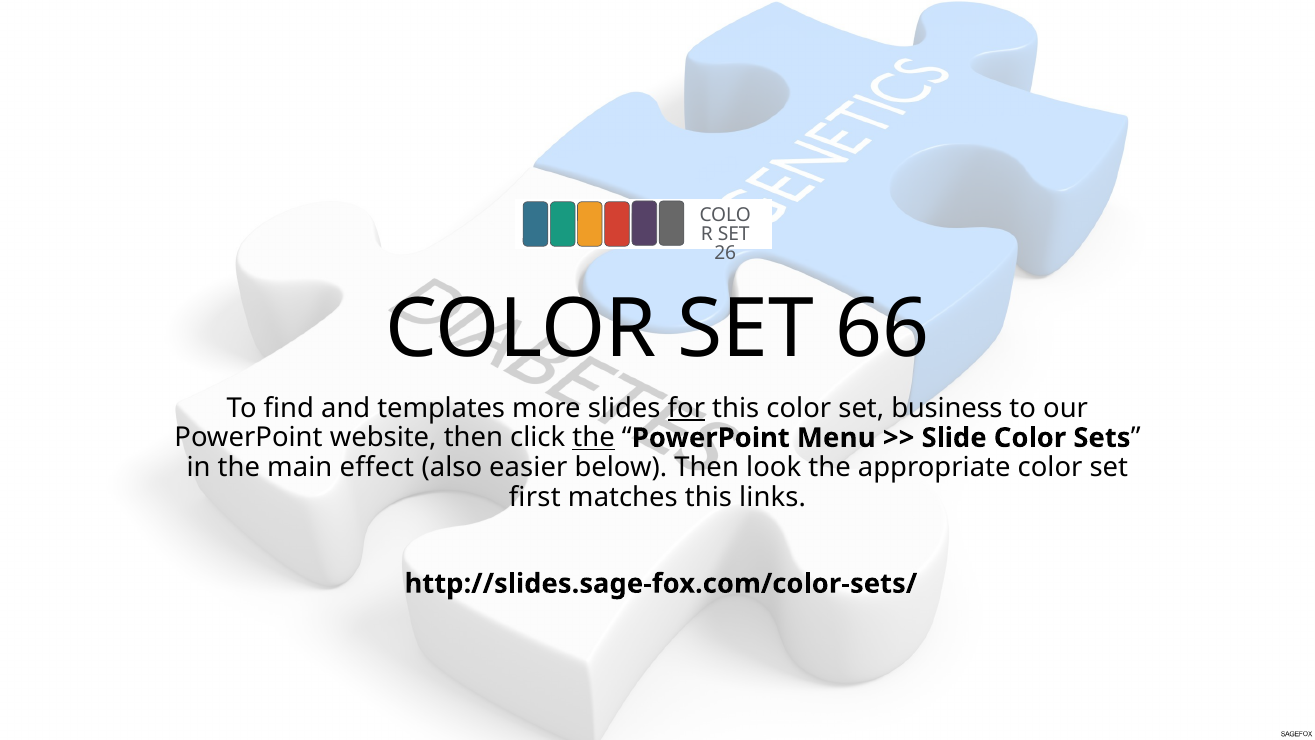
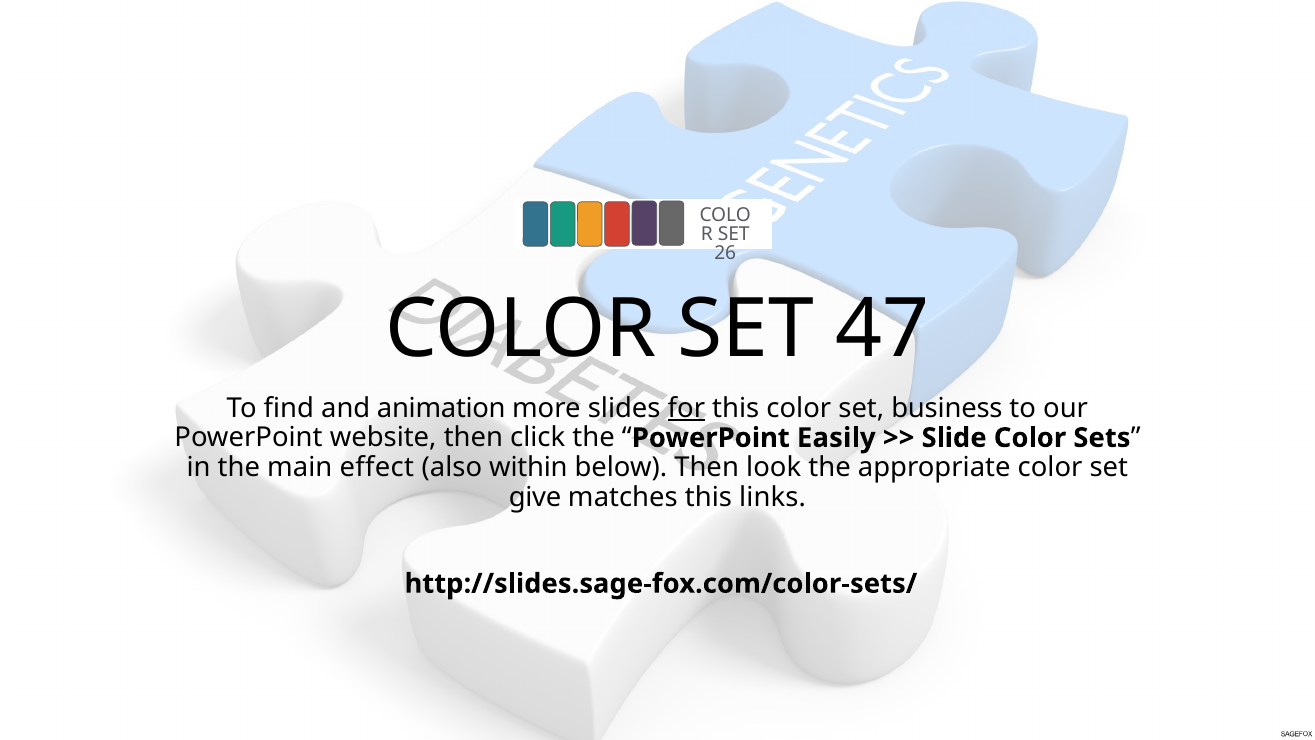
66: 66 -> 47
templates: templates -> animation
the at (594, 438) underline: present -> none
Menu: Menu -> Easily
easier: easier -> within
first: first -> give
